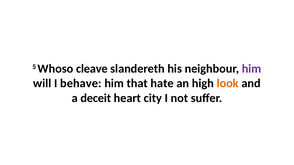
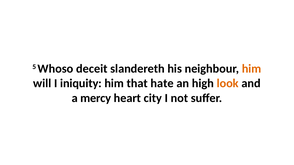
cleave: cleave -> deceit
him at (252, 69) colour: purple -> orange
behave: behave -> iniquity
deceit: deceit -> mercy
